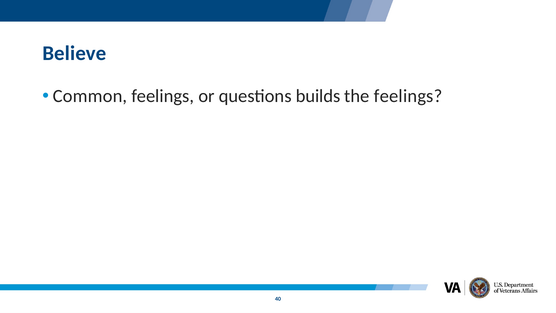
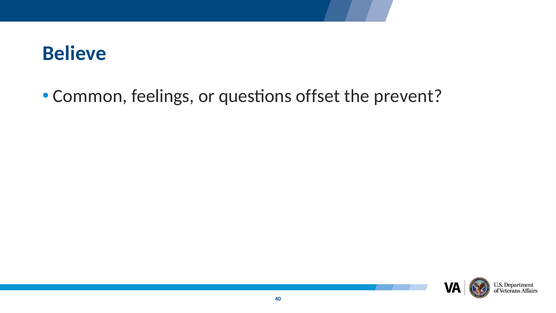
builds: builds -> offset
the feelings: feelings -> prevent
